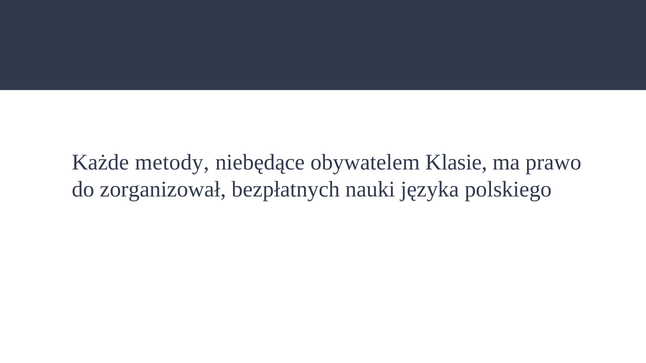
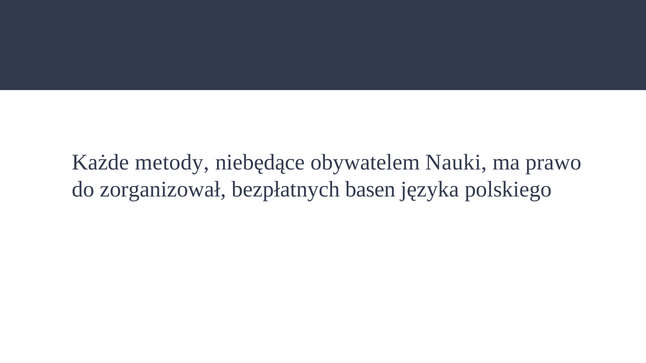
Klasie: Klasie -> Nauki
nauki: nauki -> basen
